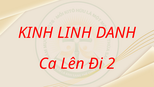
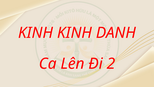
KINH LINH: LINH -> KINH
